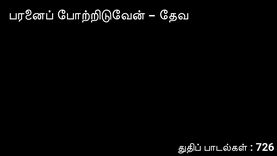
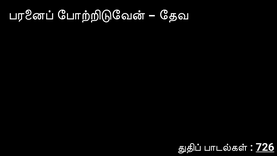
726 underline: none -> present
